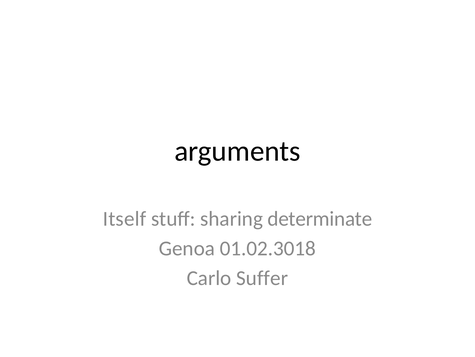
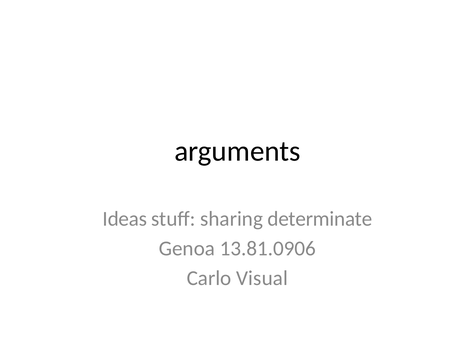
Itself: Itself -> Ideas
01.02.3018: 01.02.3018 -> 13.81.0906
Suffer: Suffer -> Visual
